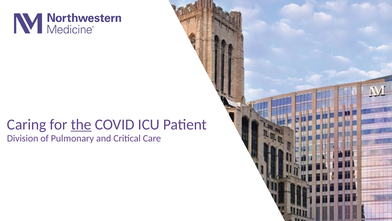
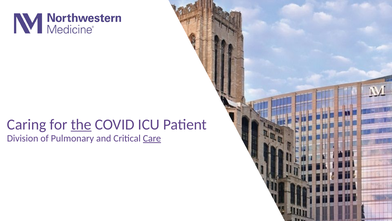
Care underline: none -> present
